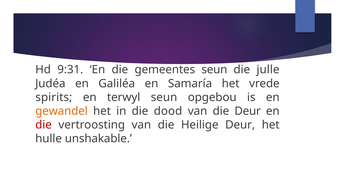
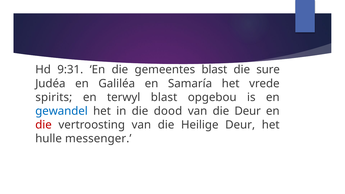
gemeentes seun: seun -> blast
julle: julle -> sure
terwyl seun: seun -> blast
gewandel colour: orange -> blue
unshakable: unshakable -> messenger
